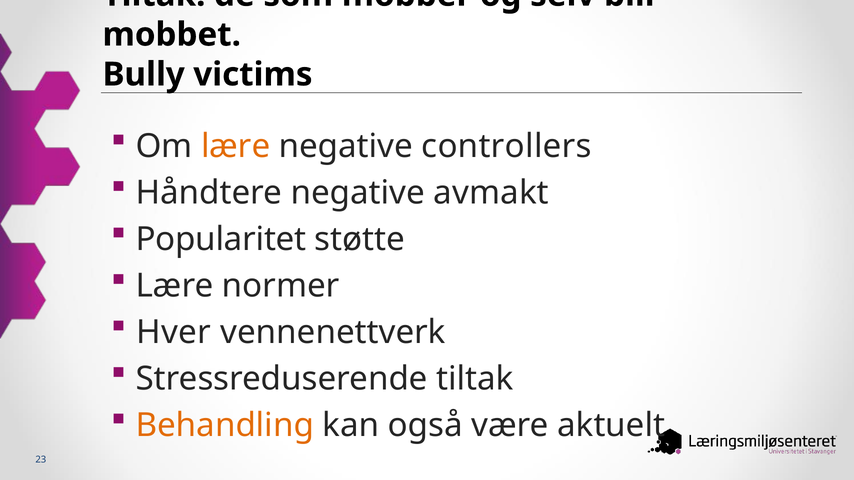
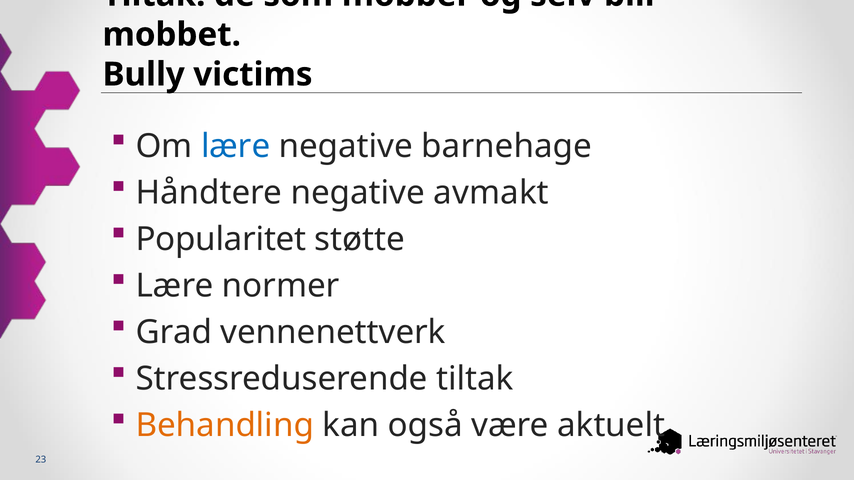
lære at (236, 146) colour: orange -> blue
controllers: controllers -> barnehage
Hver: Hver -> Grad
